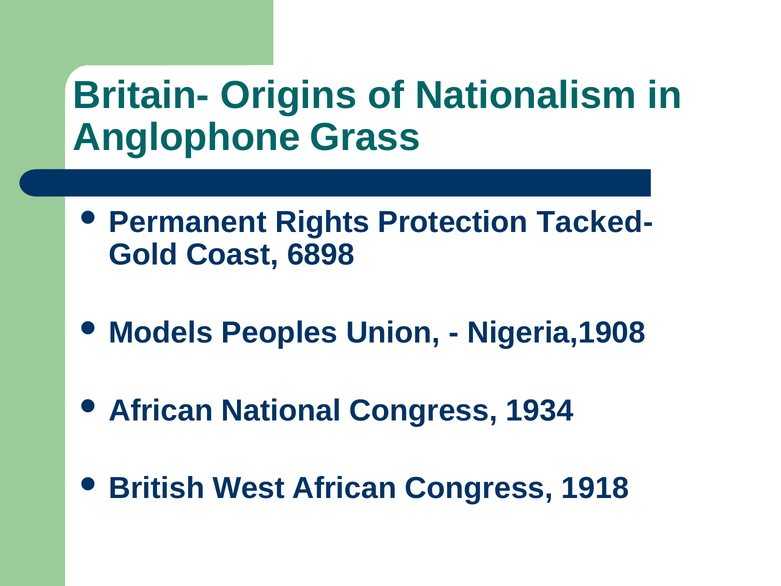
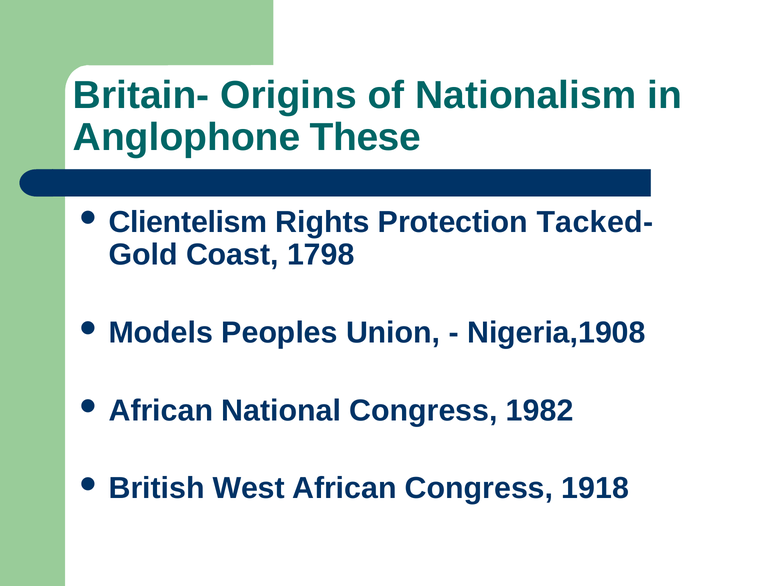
Grass: Grass -> These
Permanent: Permanent -> Clientelism
6898: 6898 -> 1798
1934: 1934 -> 1982
